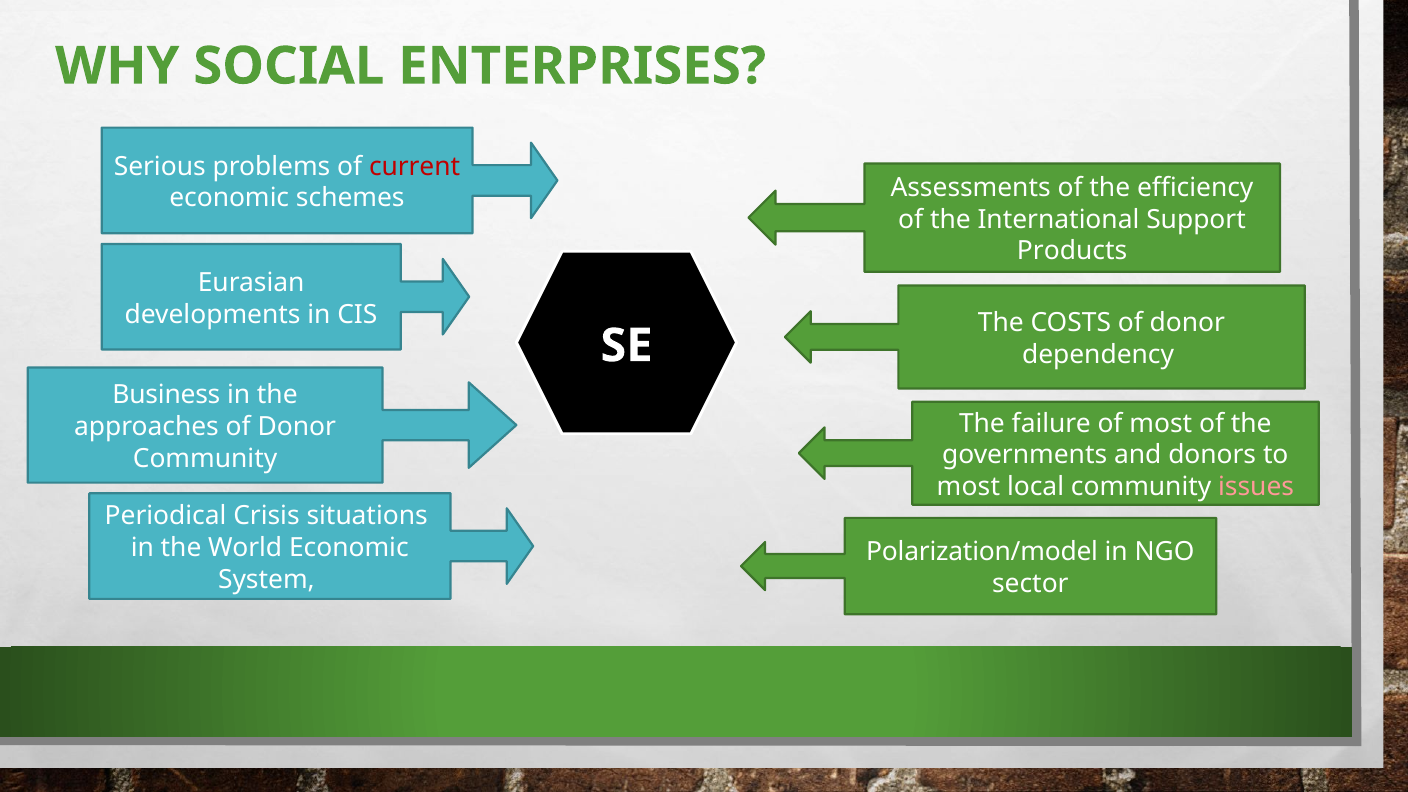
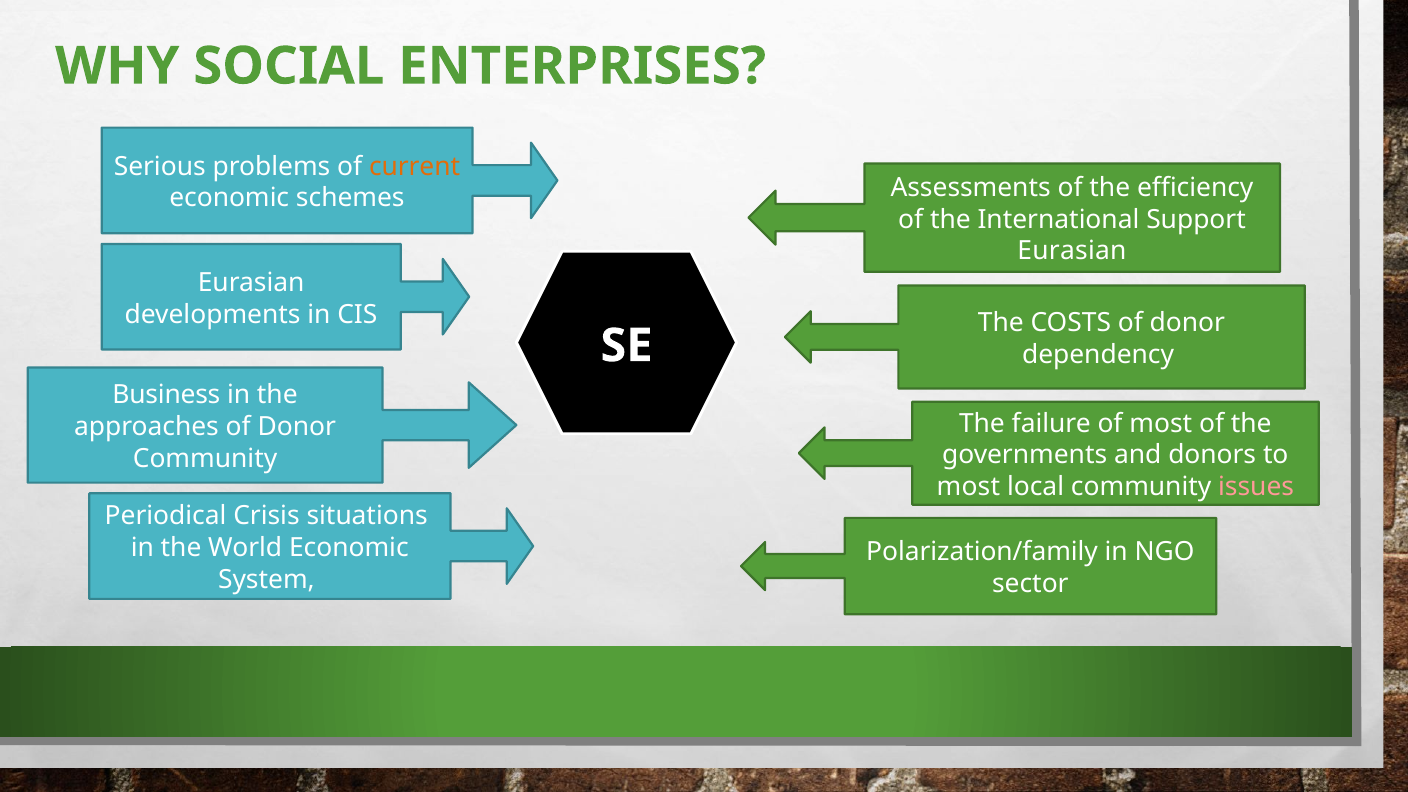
current colour: red -> orange
Products at (1072, 251): Products -> Eurasian
Polarization/model: Polarization/model -> Polarization/family
